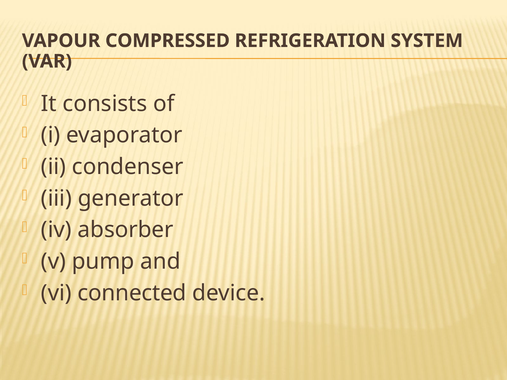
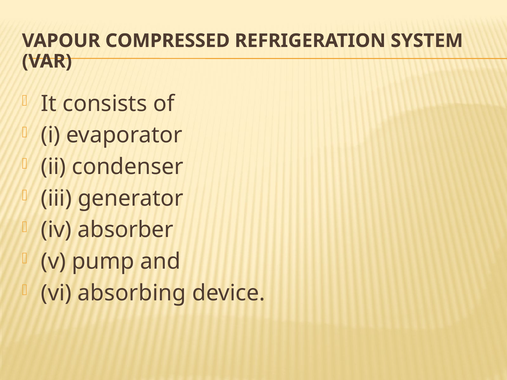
connected: connected -> absorbing
